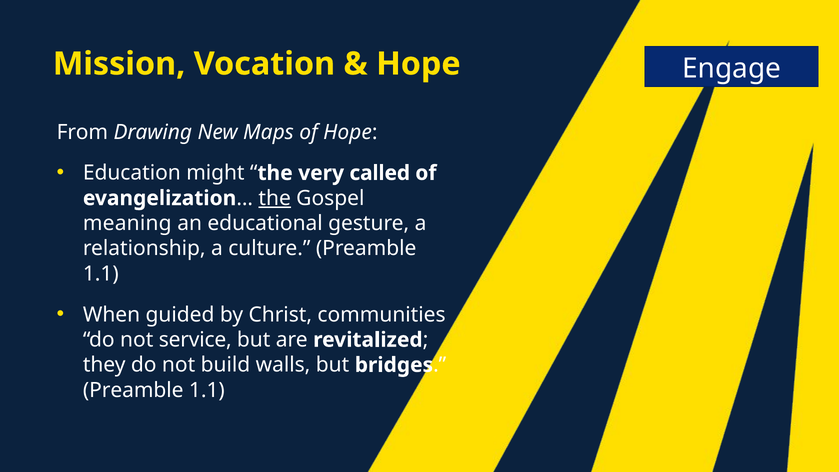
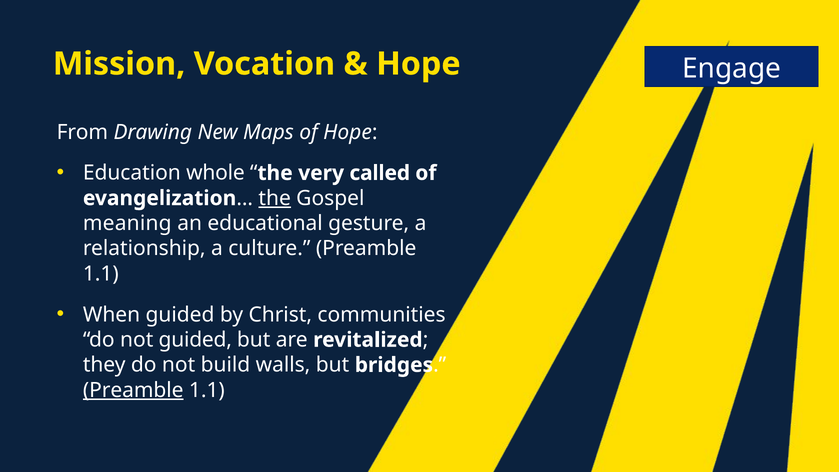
might: might -> whole
not service: service -> guided
Preamble at (133, 390) underline: none -> present
